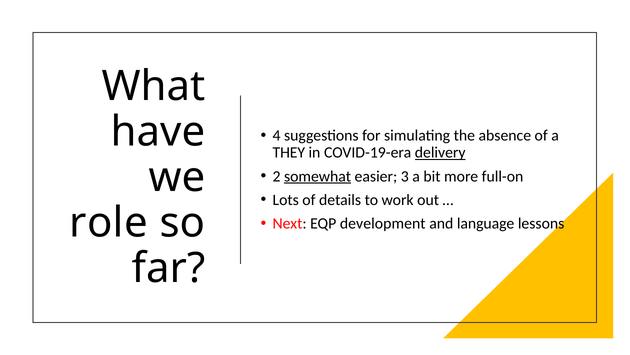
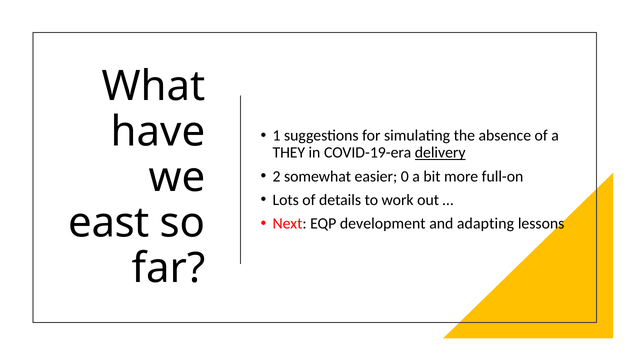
4: 4 -> 1
somewhat underline: present -> none
3: 3 -> 0
role: role -> east
language: language -> adapting
